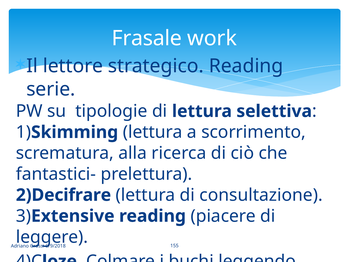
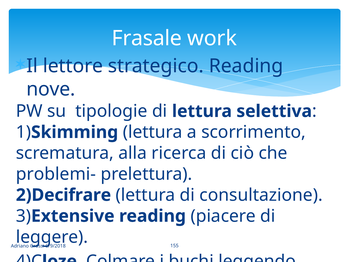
serie: serie -> nove
fantastici-: fantastici- -> problemi-
